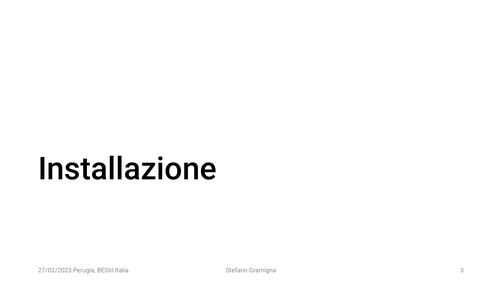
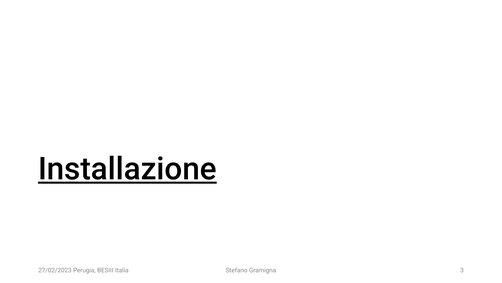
Installazione underline: none -> present
